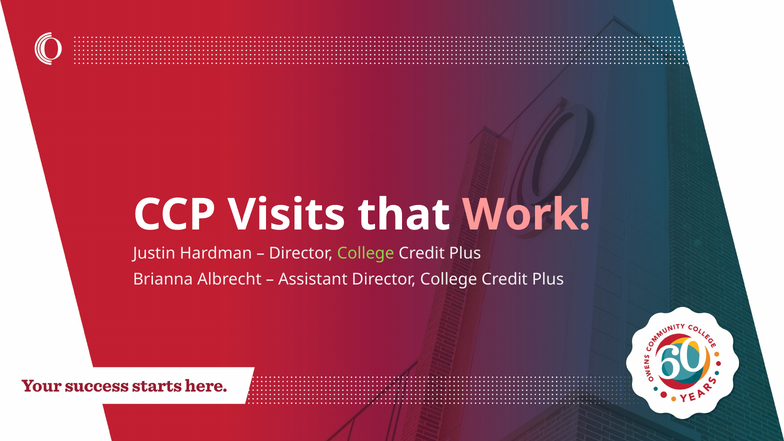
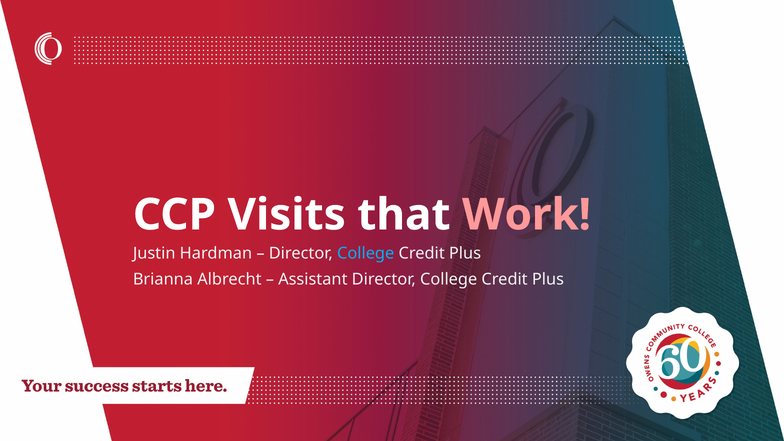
College at (366, 254) colour: light green -> light blue
